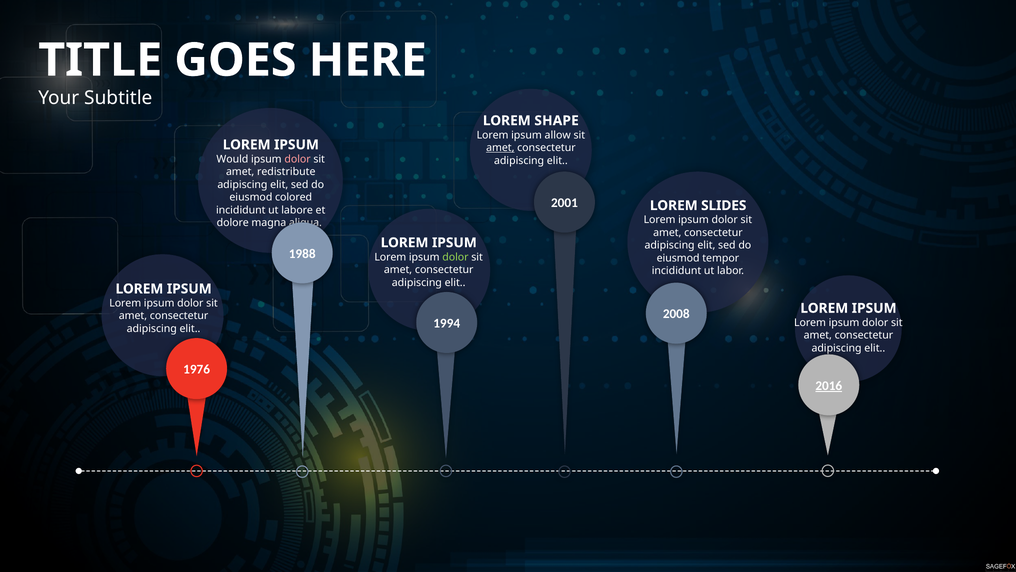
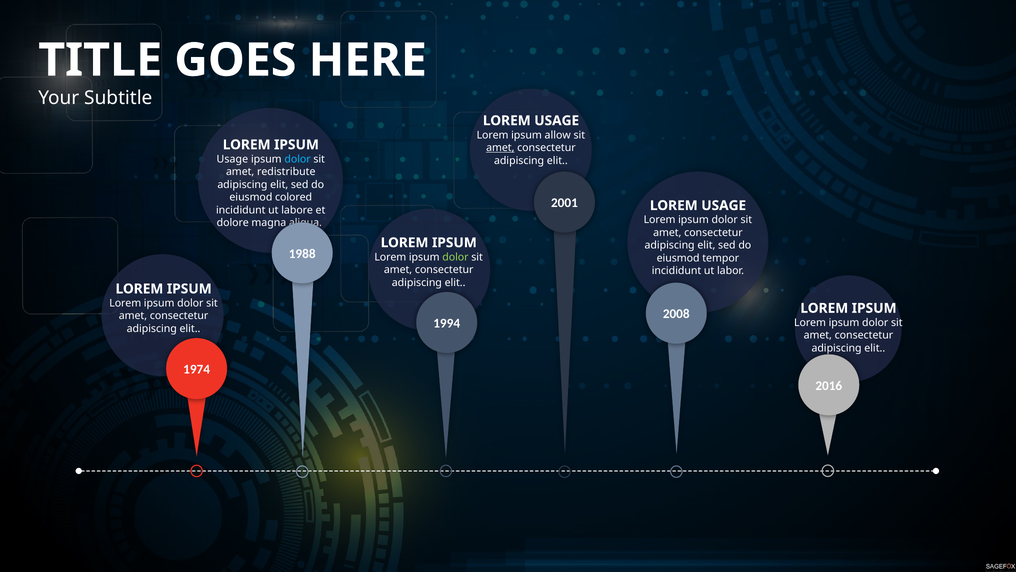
SHAPE at (557, 121): SHAPE -> USAGE
Would at (232, 159): Would -> Usage
dolor at (298, 159) colour: pink -> light blue
SLIDES at (724, 205): SLIDES -> USAGE
1976: 1976 -> 1974
2016 underline: present -> none
